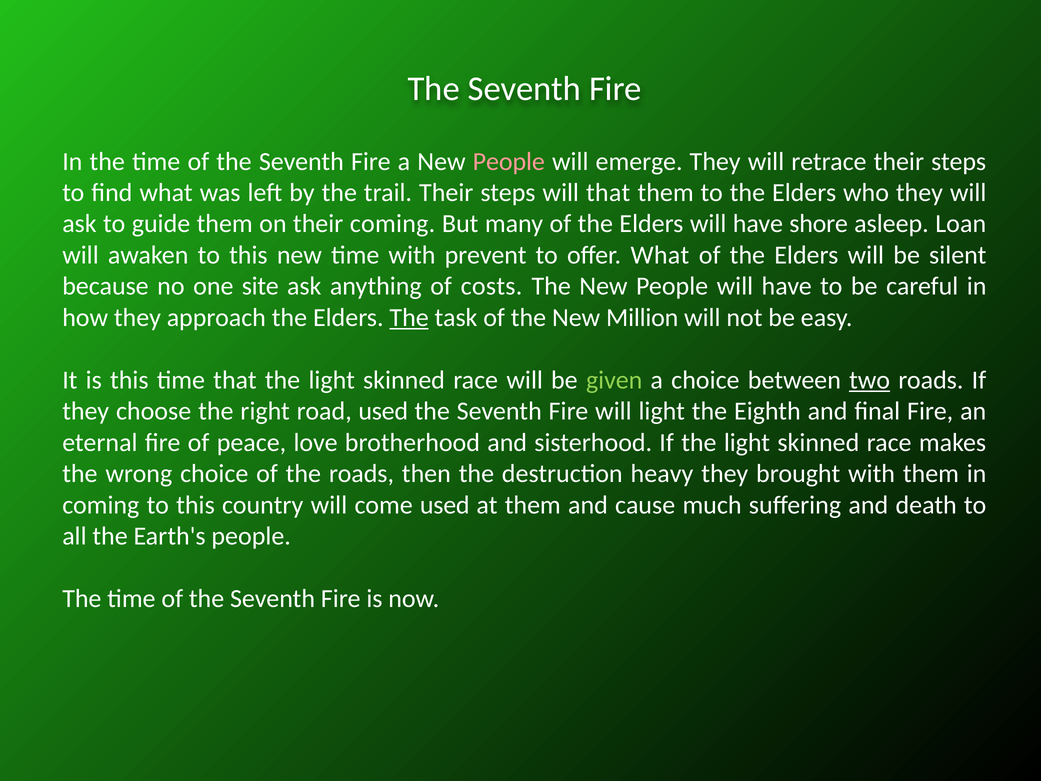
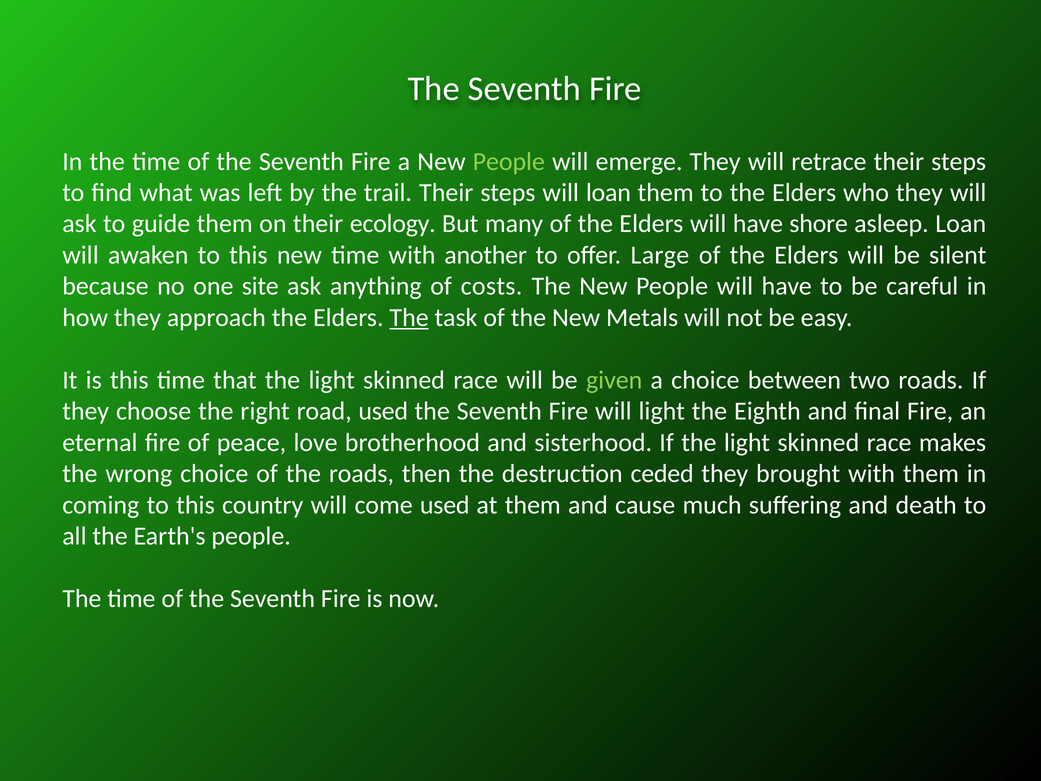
People at (509, 161) colour: pink -> light green
will that: that -> loan
their coming: coming -> ecology
prevent: prevent -> another
offer What: What -> Large
Million: Million -> Metals
two underline: present -> none
heavy: heavy -> ceded
